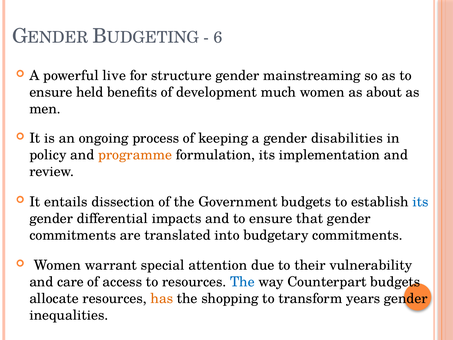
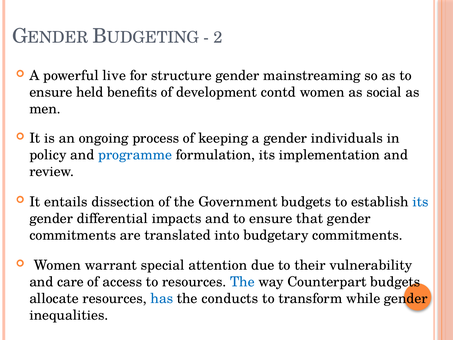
6: 6 -> 2
much: much -> contd
about: about -> social
disabilities: disabilities -> individuals
programme colour: orange -> blue
has colour: orange -> blue
shopping: shopping -> conducts
years: years -> while
